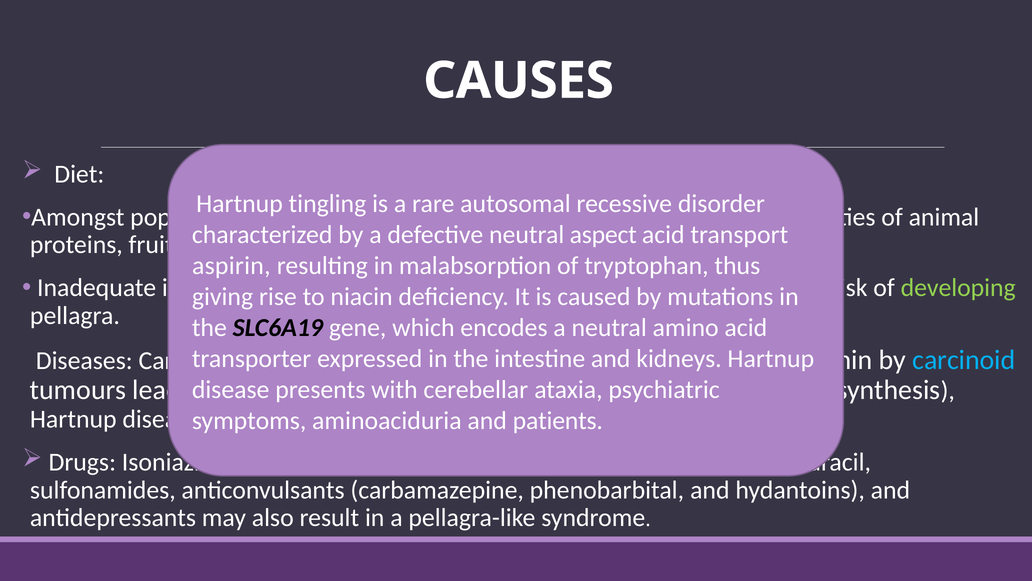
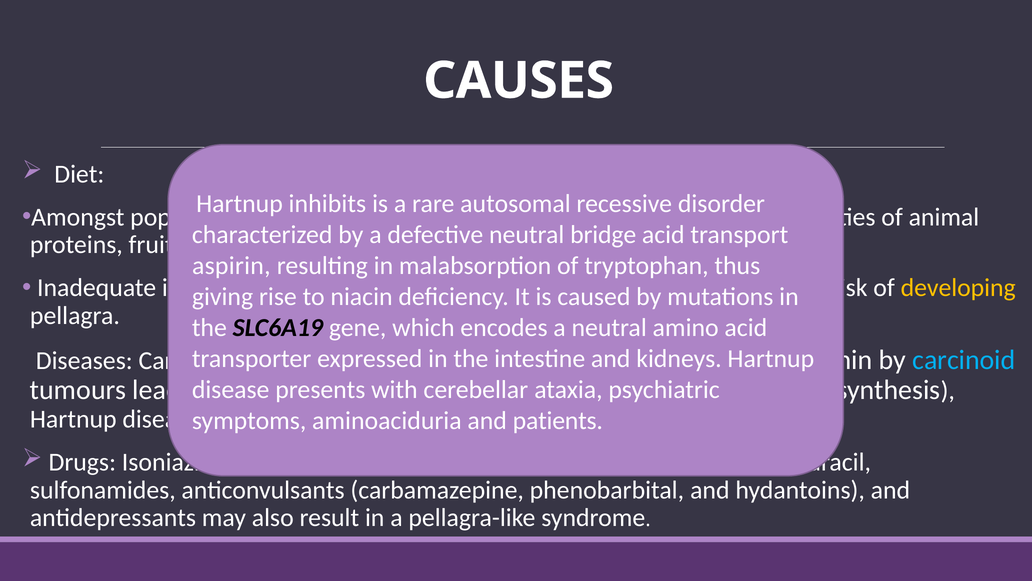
tingling: tingling -> inhibits
aspect: aspect -> bridge
developing colour: light green -> yellow
